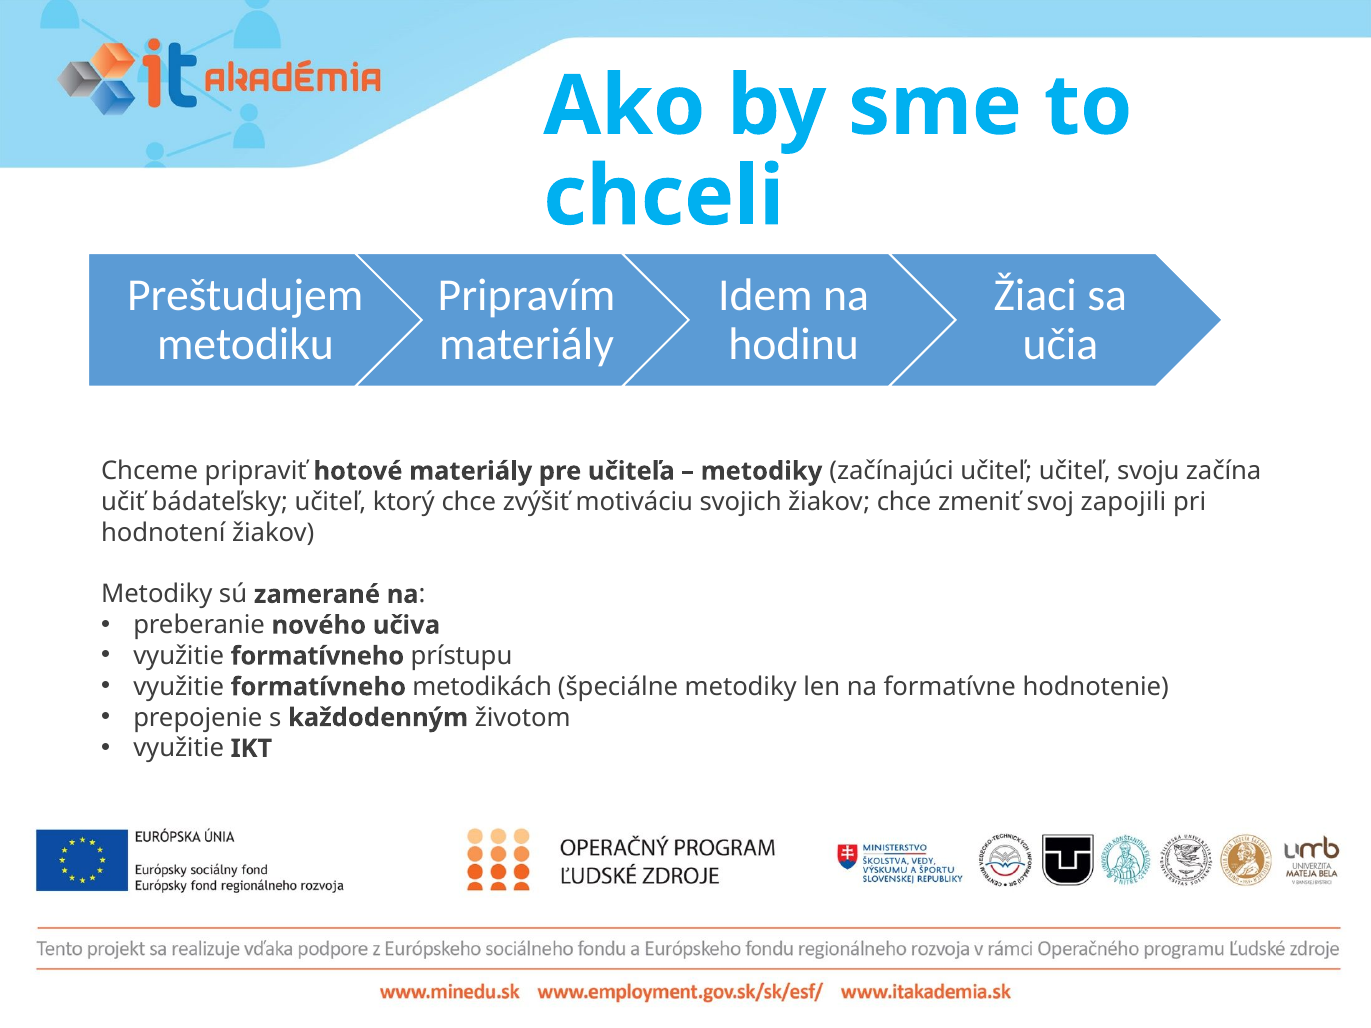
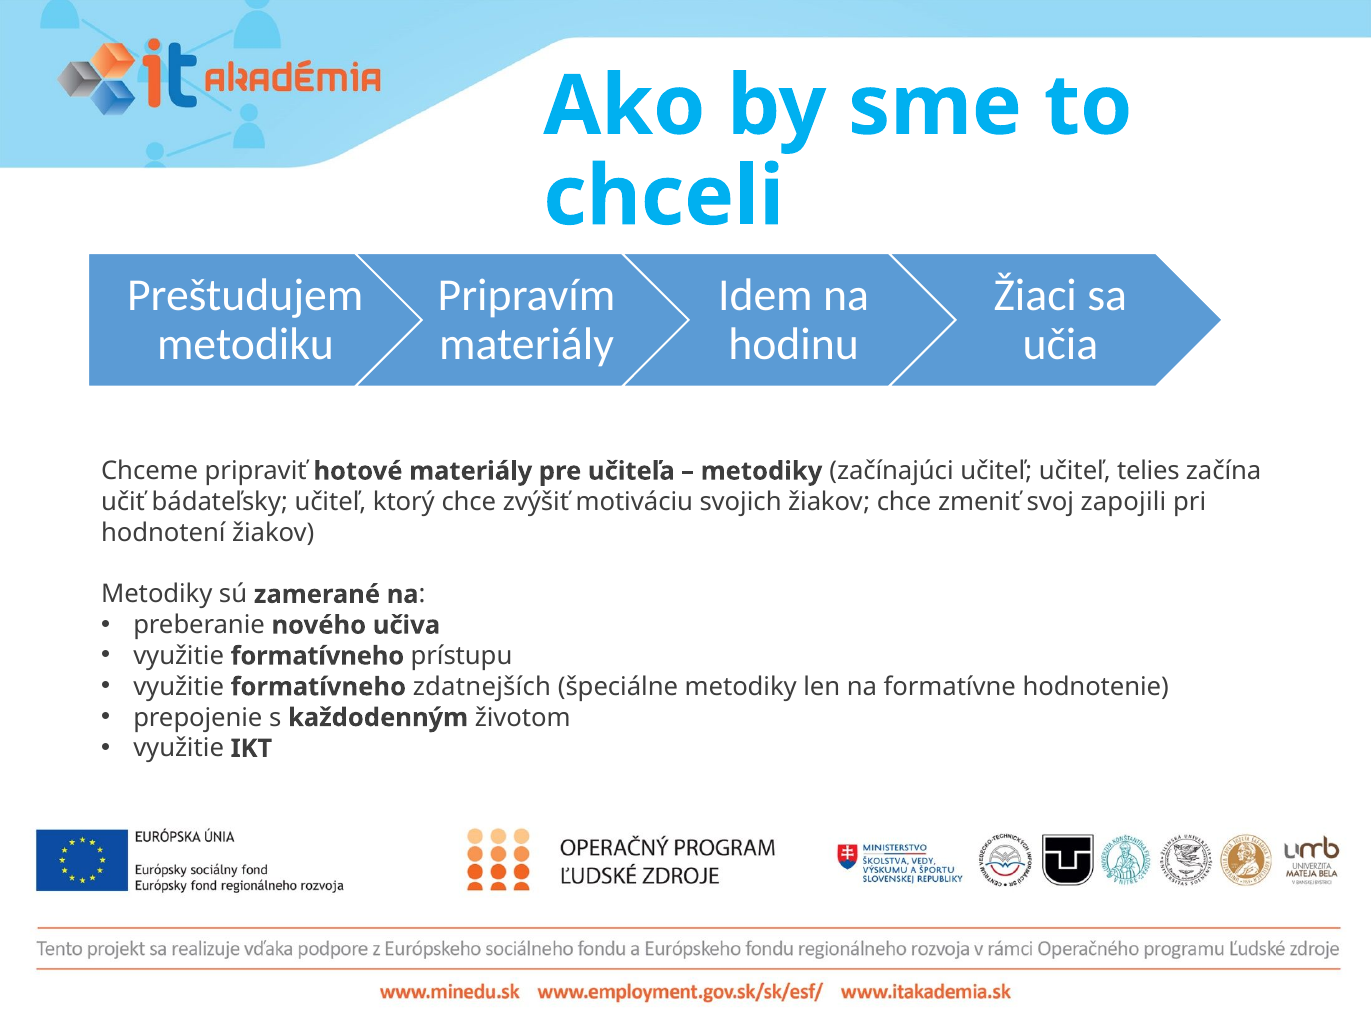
svoju: svoju -> telies
metodikách: metodikách -> zdatnejších
